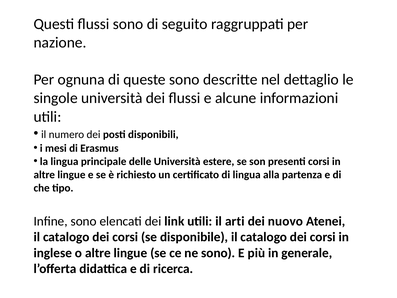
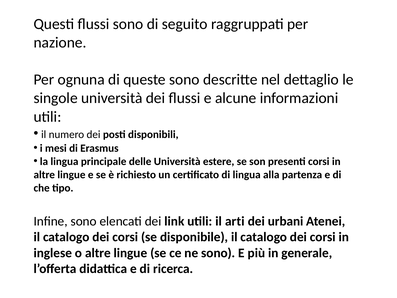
nuovo: nuovo -> urbani
